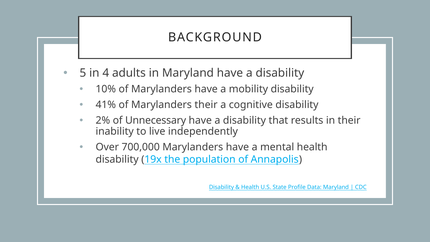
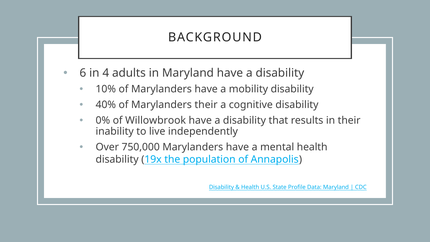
5: 5 -> 6
41%: 41% -> 40%
2%: 2% -> 0%
Unnecessary: Unnecessary -> Willowbrook
700,000: 700,000 -> 750,000
